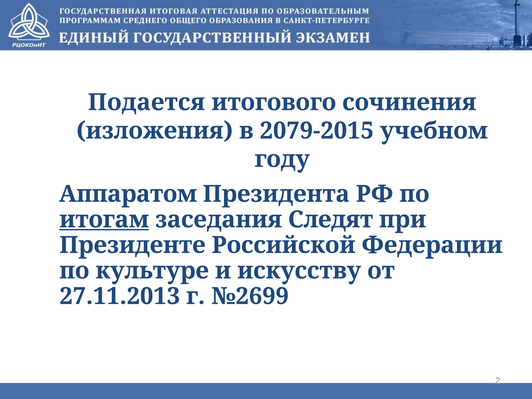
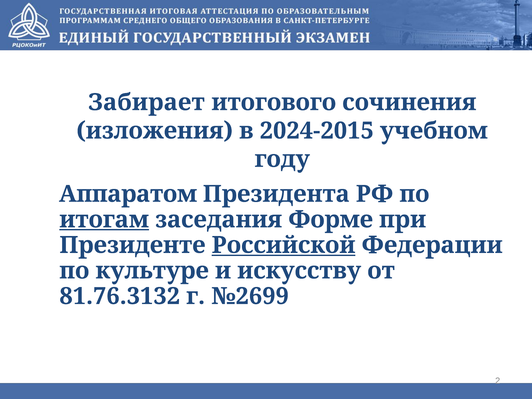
Подается: Подается -> Забирает
2079-2015: 2079-2015 -> 2024-2015
Следят: Следят -> Форме
Российской underline: none -> present
27.11.2013: 27.11.2013 -> 81.76.3132
